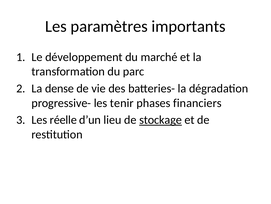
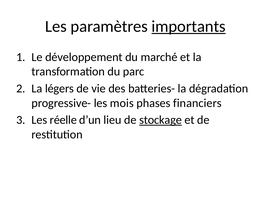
importants underline: none -> present
dense: dense -> légers
tenir: tenir -> mois
